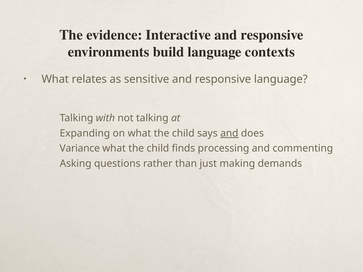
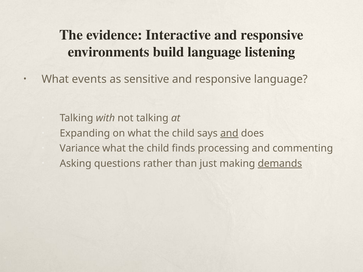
contexts: contexts -> listening
relates: relates -> events
demands underline: none -> present
